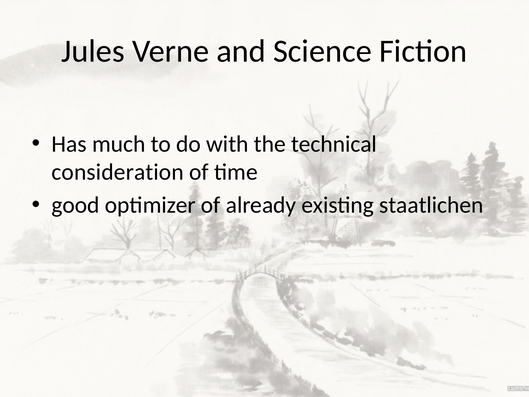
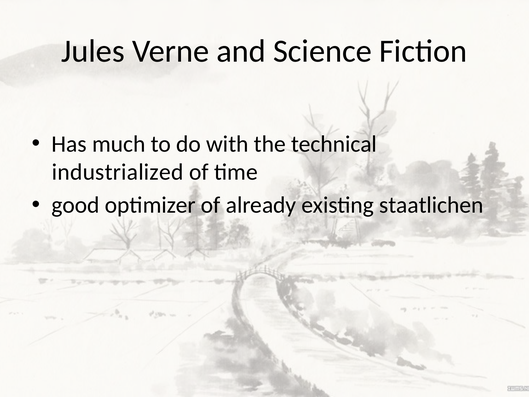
consideration: consideration -> industrialized
